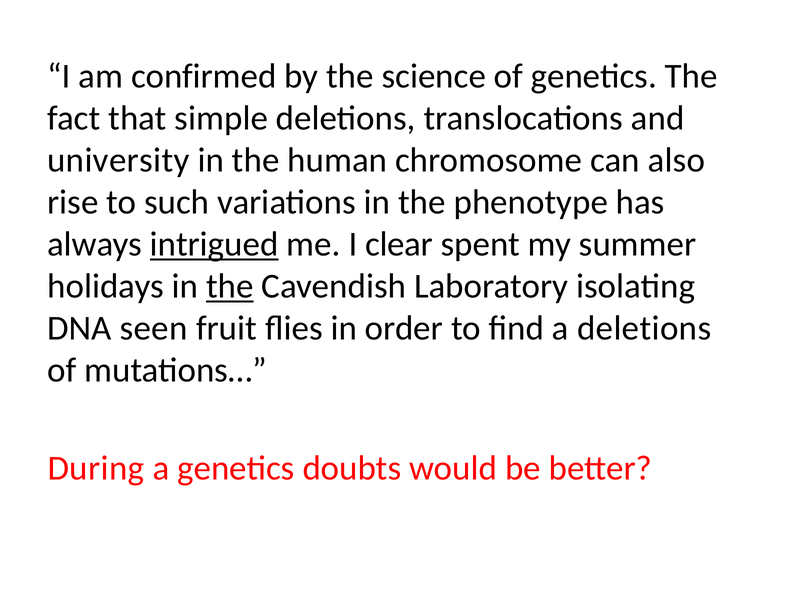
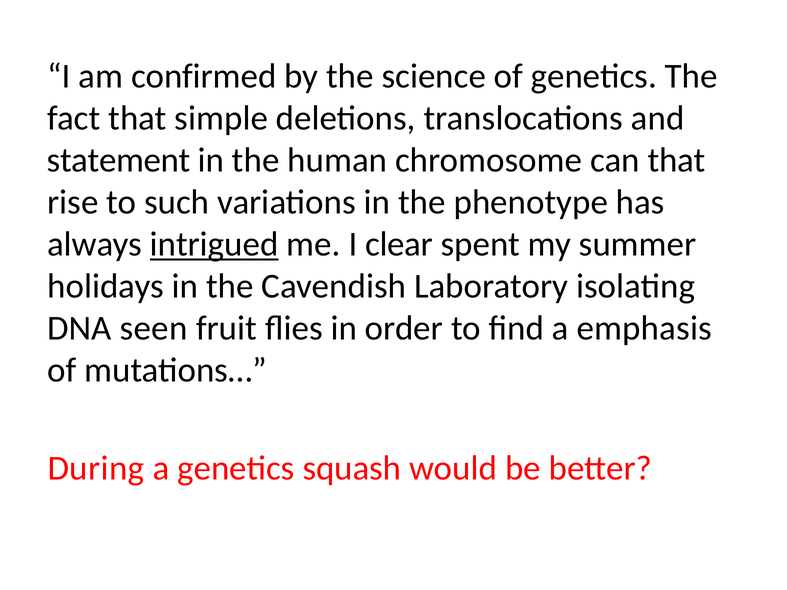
university: university -> statement
can also: also -> that
the at (230, 286) underline: present -> none
a deletions: deletions -> emphasis
doubts: doubts -> squash
